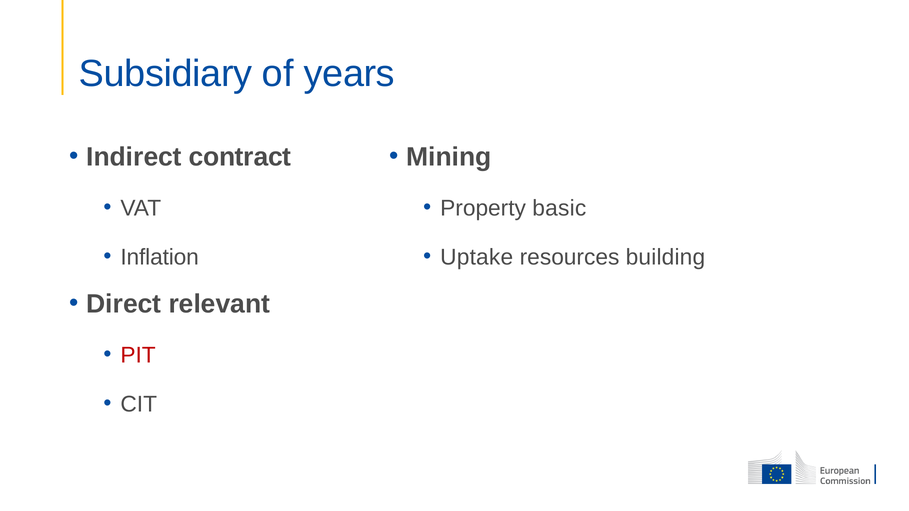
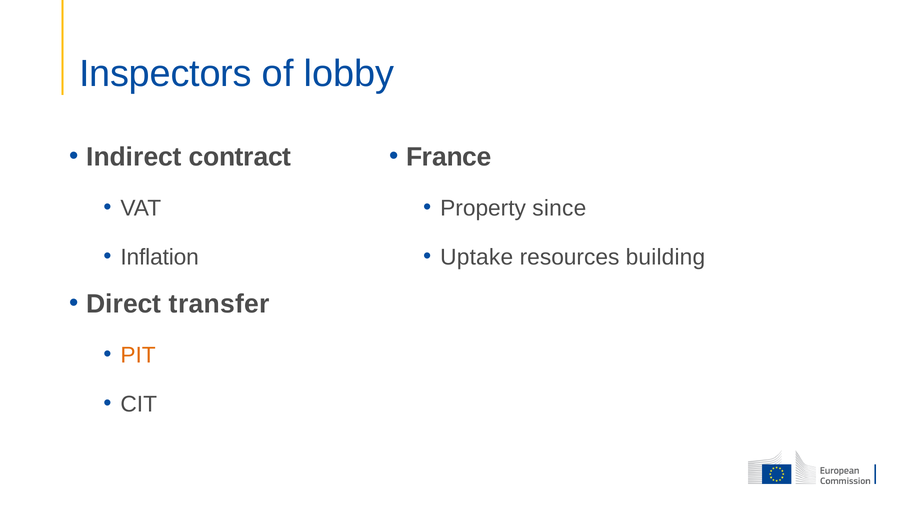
Subsidiary: Subsidiary -> Inspectors
years: years -> lobby
Mining: Mining -> France
basic: basic -> since
relevant: relevant -> transfer
PIT colour: red -> orange
